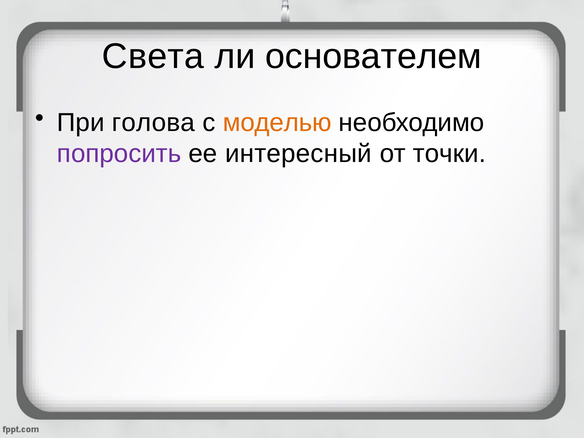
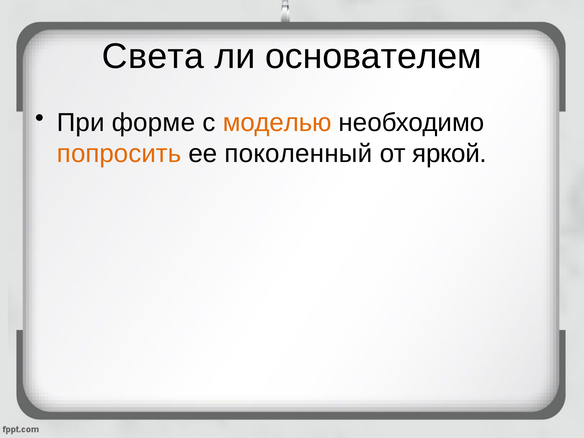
голова: голова -> форме
попросить colour: purple -> orange
интересный: интересный -> поколенный
точки: точки -> яркой
